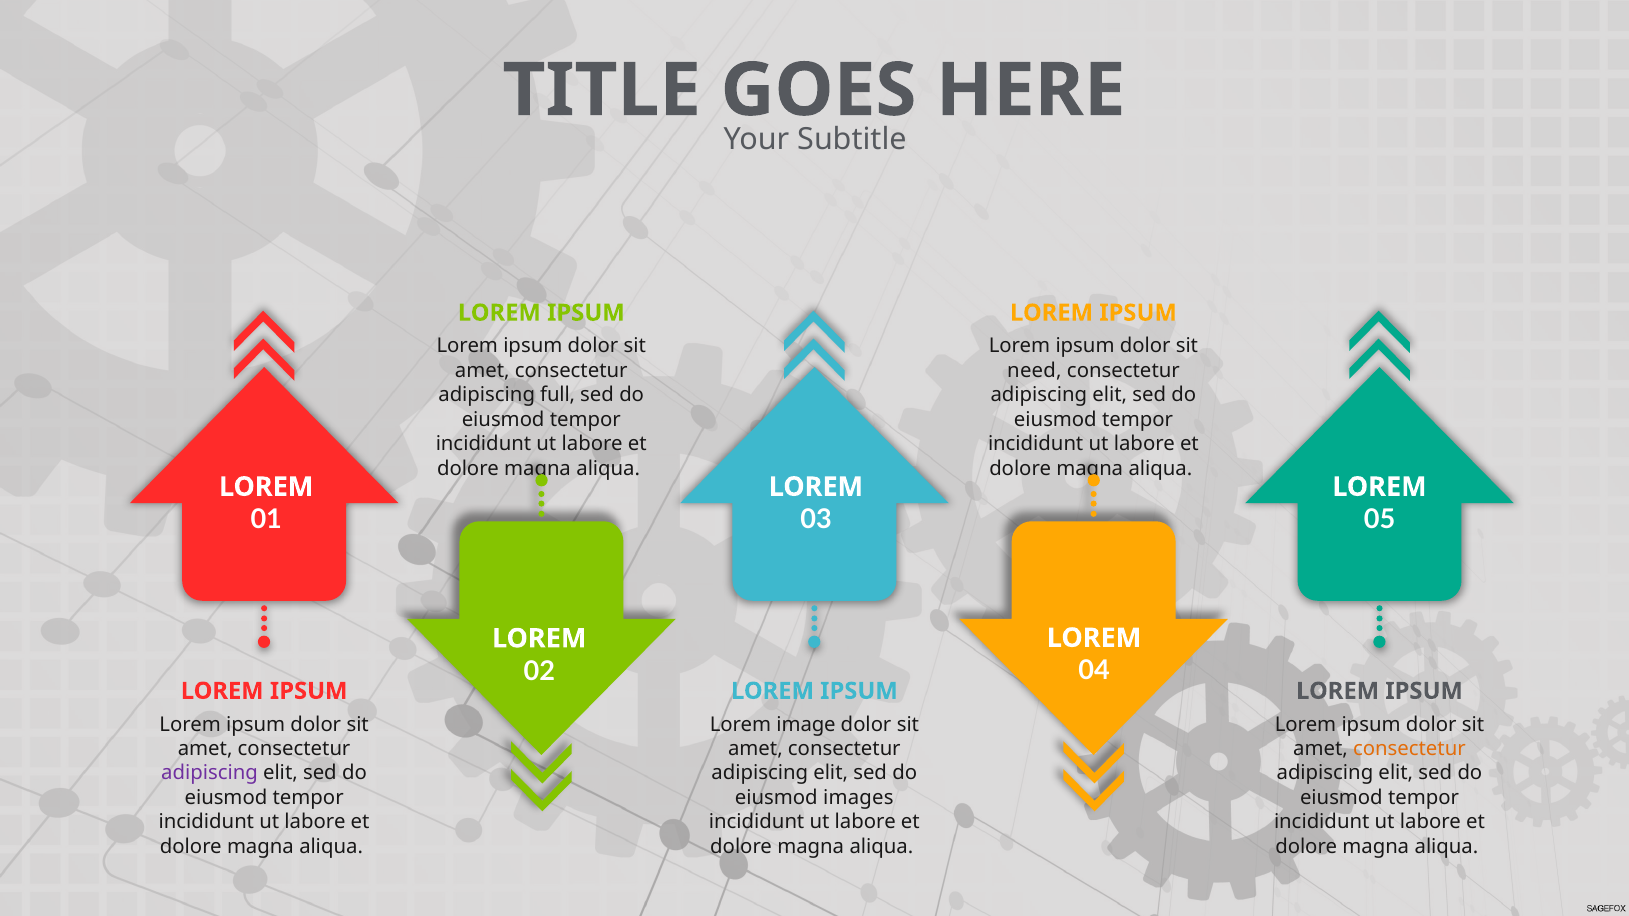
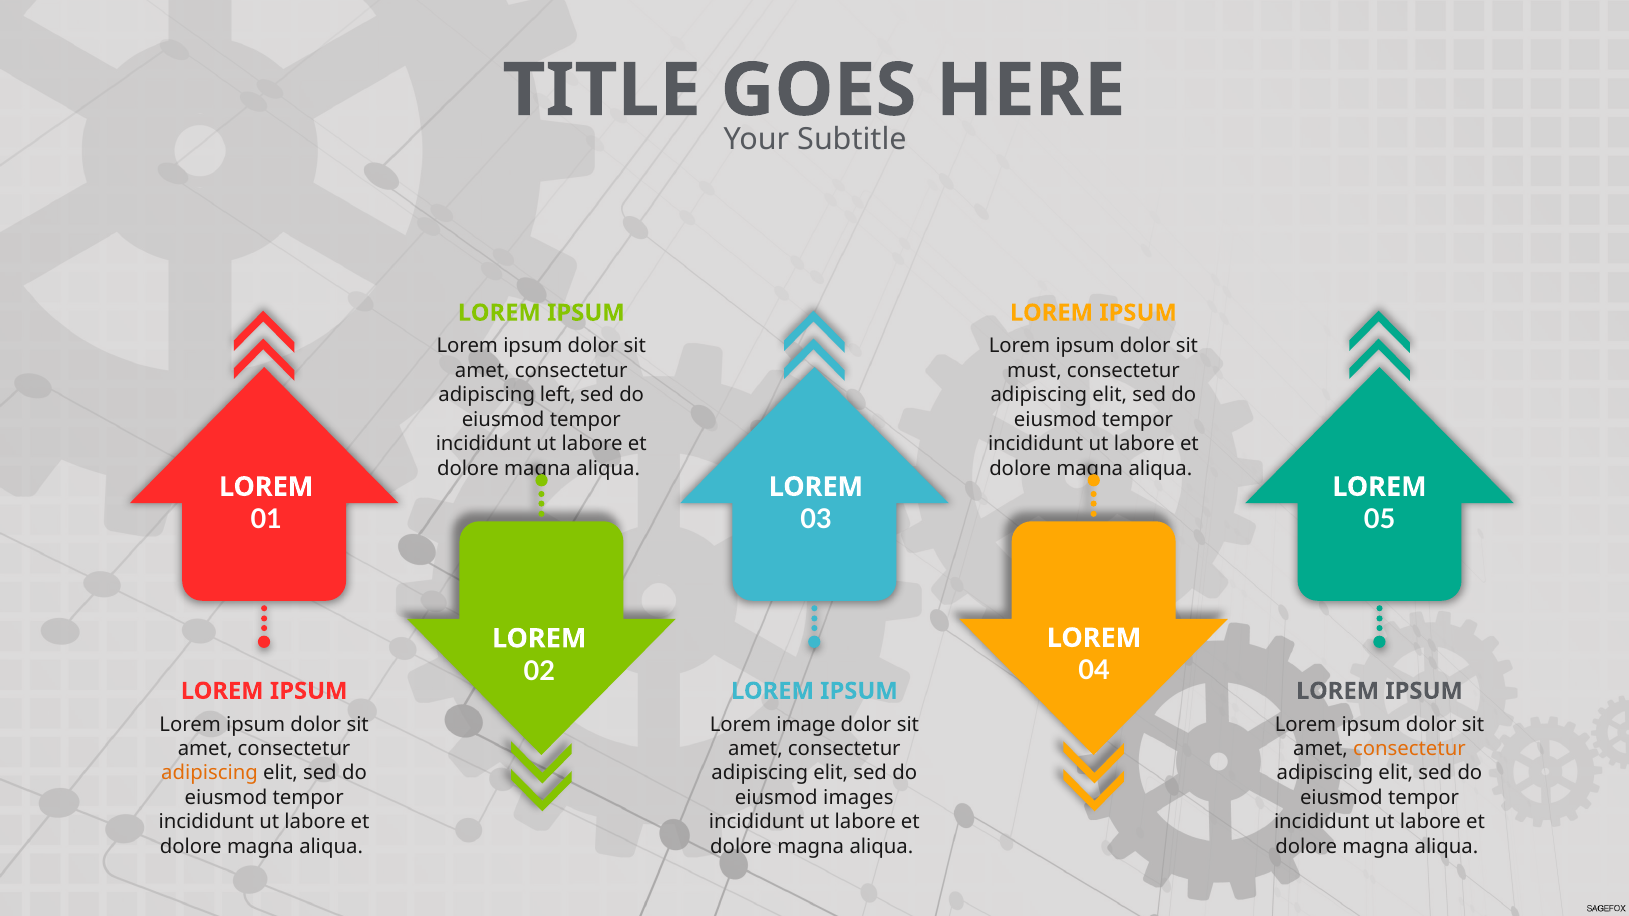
need: need -> must
full: full -> left
adipiscing at (210, 773) colour: purple -> orange
